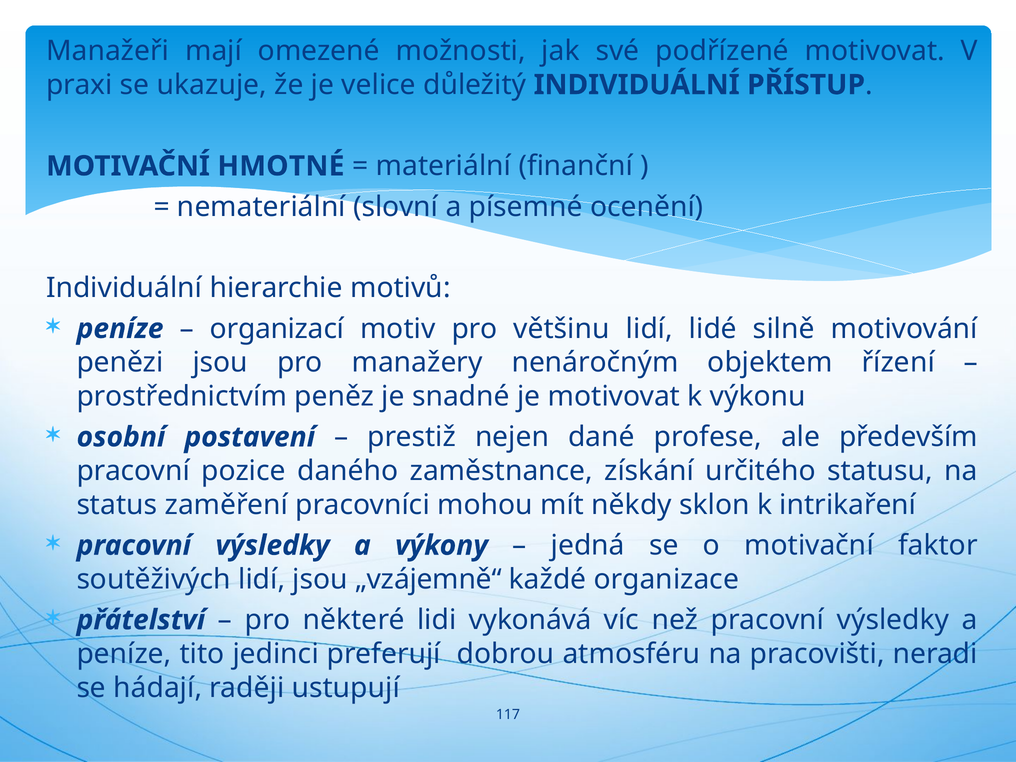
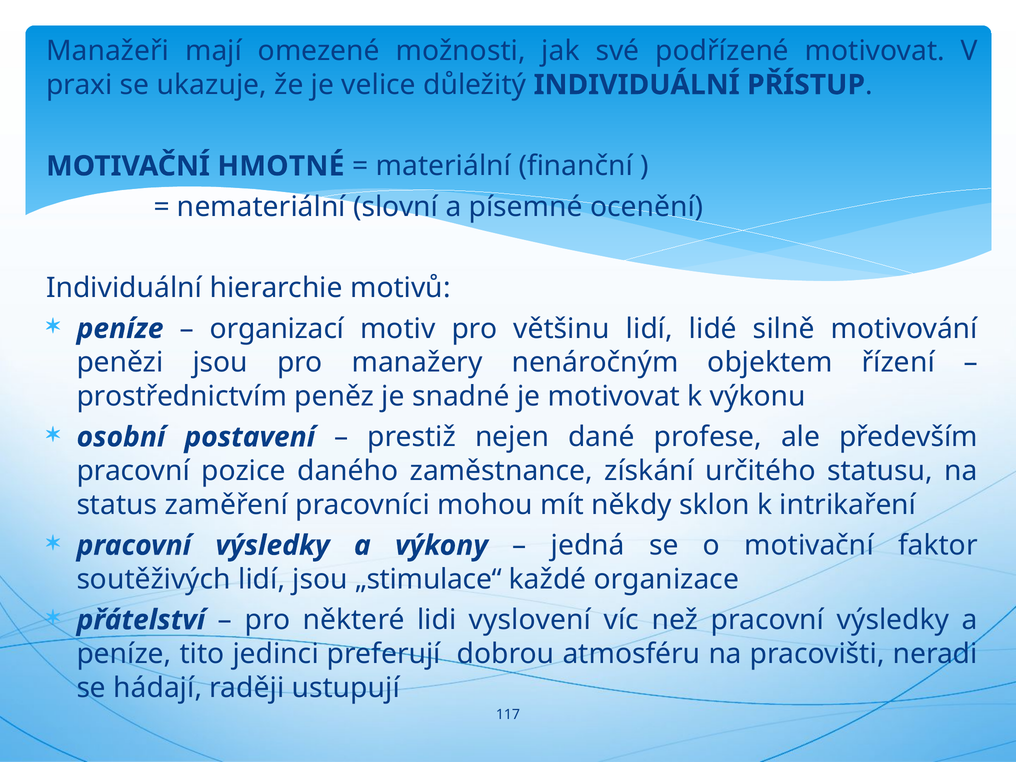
„vzájemně“: „vzájemně“ -> „stimulace“
vykonává: vykonává -> vyslovení
